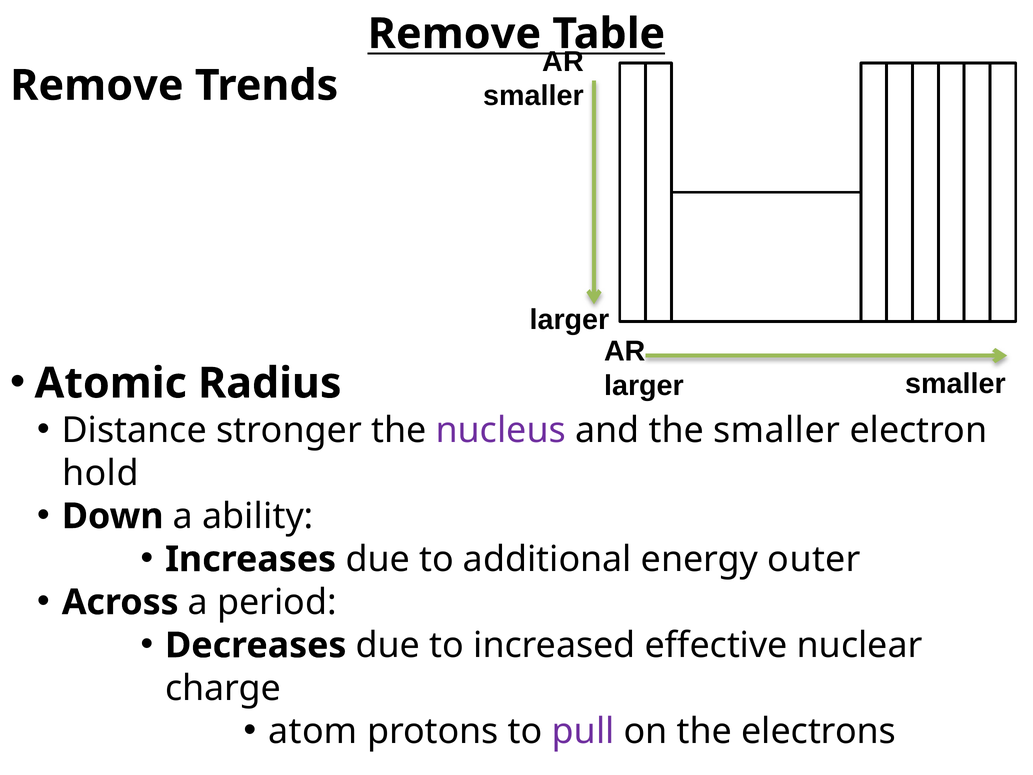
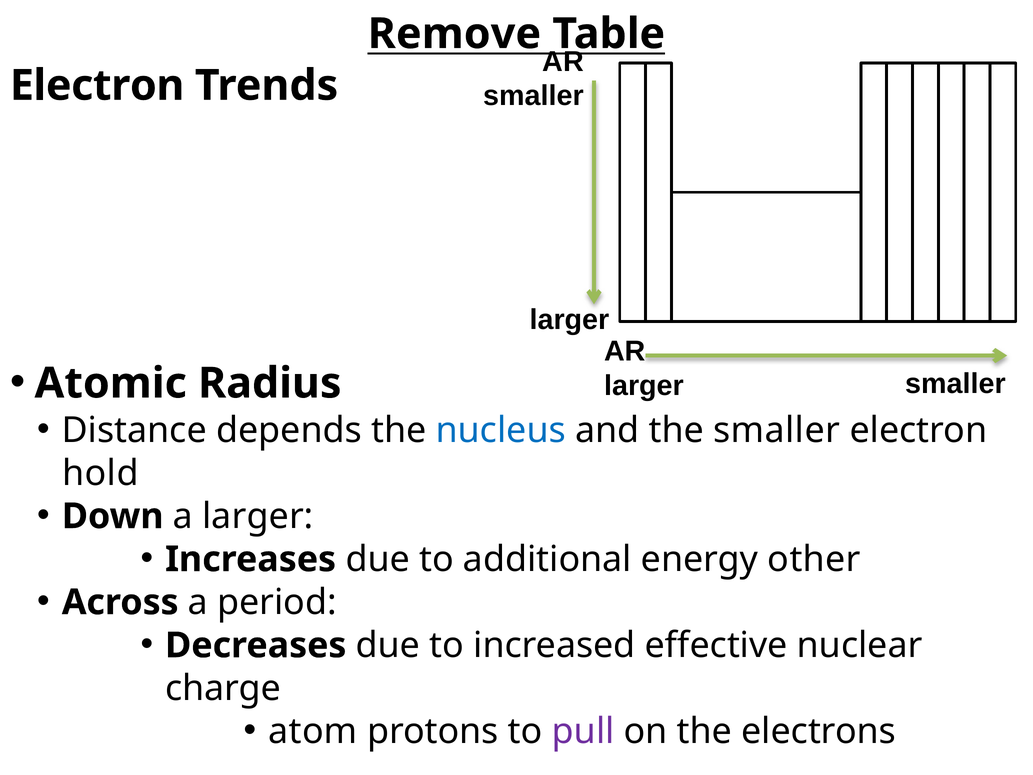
Remove at (97, 86): Remove -> Electron
stronger: stronger -> depends
nucleus colour: purple -> blue
a ability: ability -> larger
outer: outer -> other
